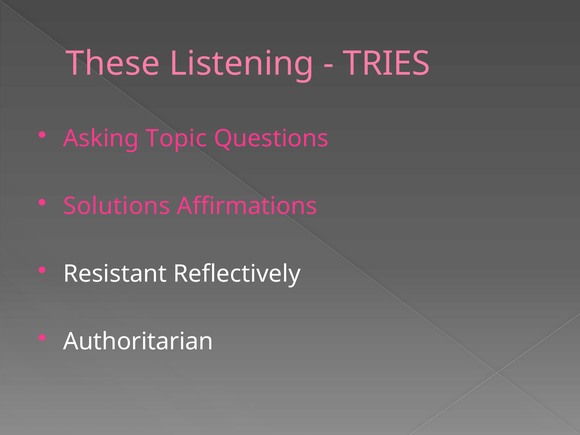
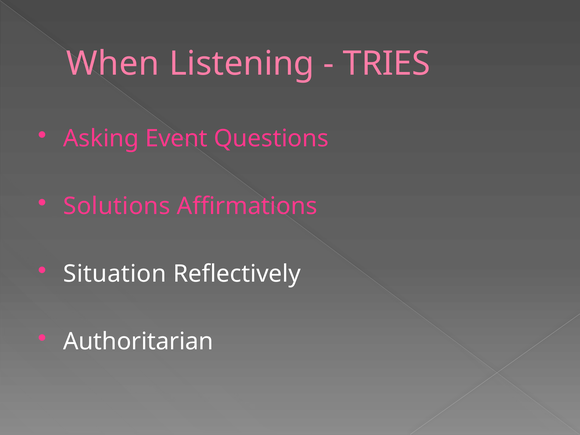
These: These -> When
Topic: Topic -> Event
Resistant: Resistant -> Situation
